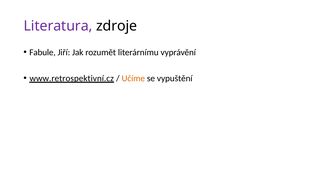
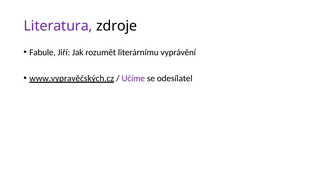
www.retrospektivní.cz: www.retrospektivní.cz -> www.vypravěčských.cz
Učíme colour: orange -> purple
vypuštění: vypuštění -> odesílatel
